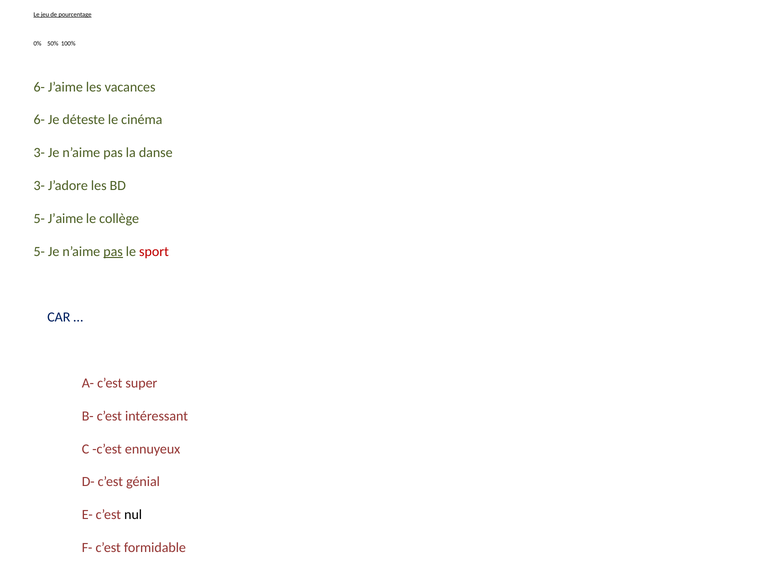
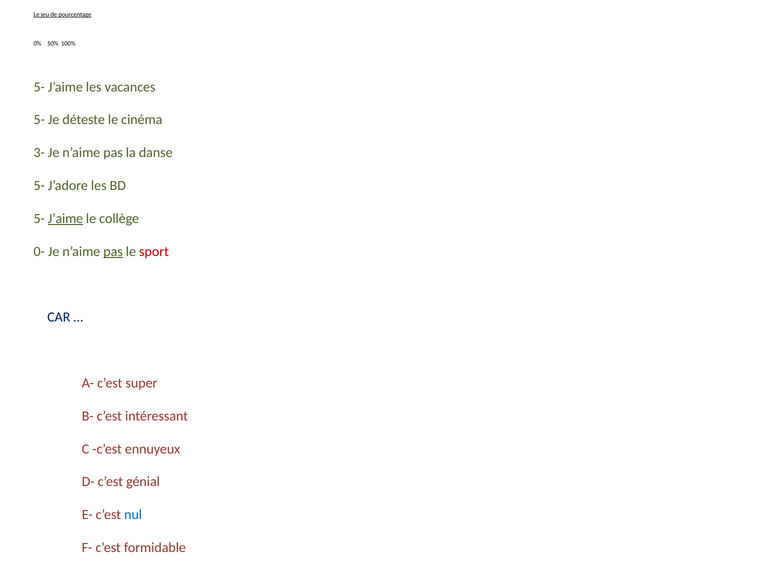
6- at (39, 87): 6- -> 5-
6- at (39, 120): 6- -> 5-
3- at (39, 186): 3- -> 5-
J’aime at (65, 219) underline: none -> present
5- at (39, 252): 5- -> 0-
nul colour: black -> blue
